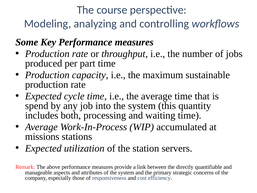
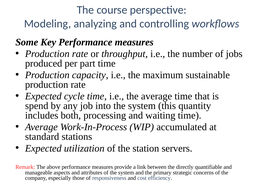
missions: missions -> standard
